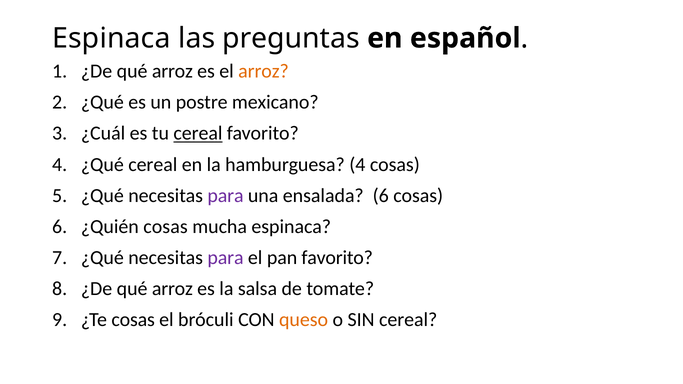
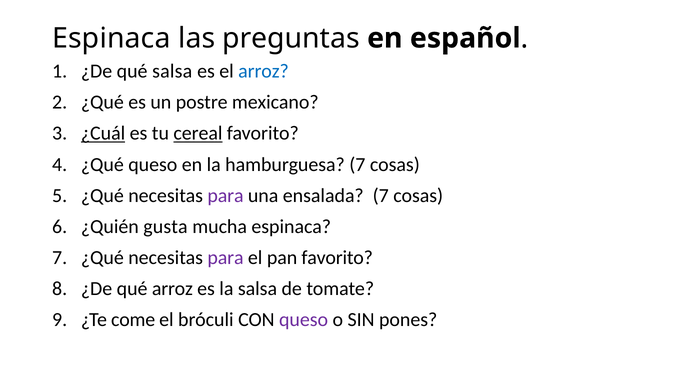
arroz at (172, 71): arroz -> salsa
arroz at (263, 71) colour: orange -> blue
¿Cuál underline: none -> present
¿Qué cereal: cereal -> queso
hamburguesa 4: 4 -> 7
ensalada 6: 6 -> 7
¿Quién cosas: cosas -> gusta
¿Te cosas: cosas -> come
queso at (304, 320) colour: orange -> purple
SIN cereal: cereal -> pones
